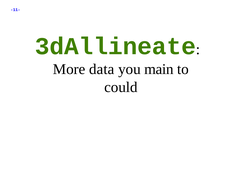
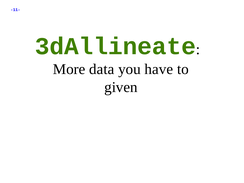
main: main -> have
could: could -> given
